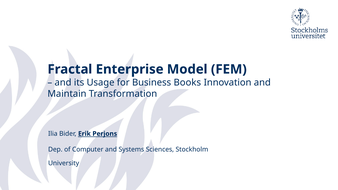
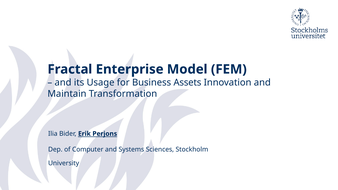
Books: Books -> Assets
